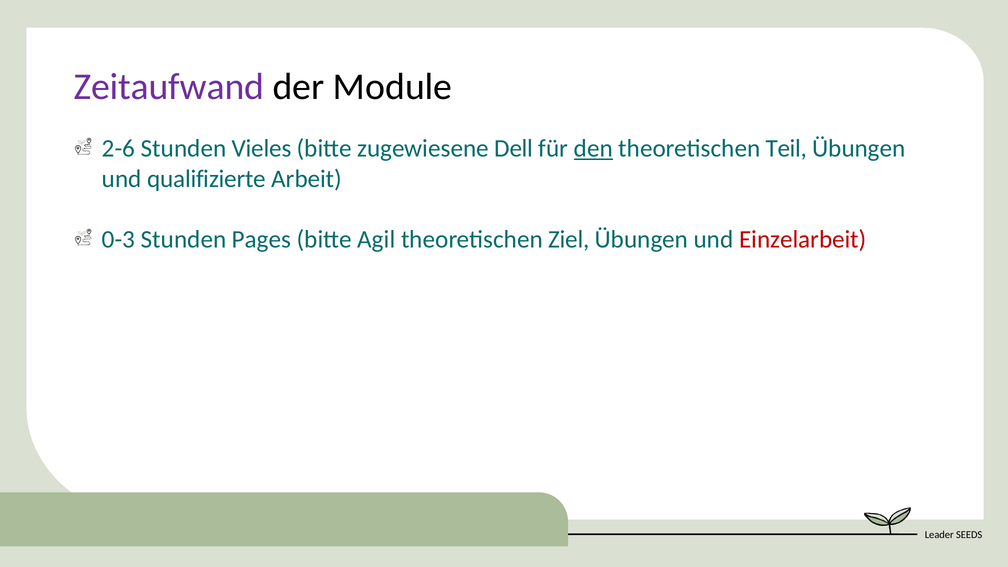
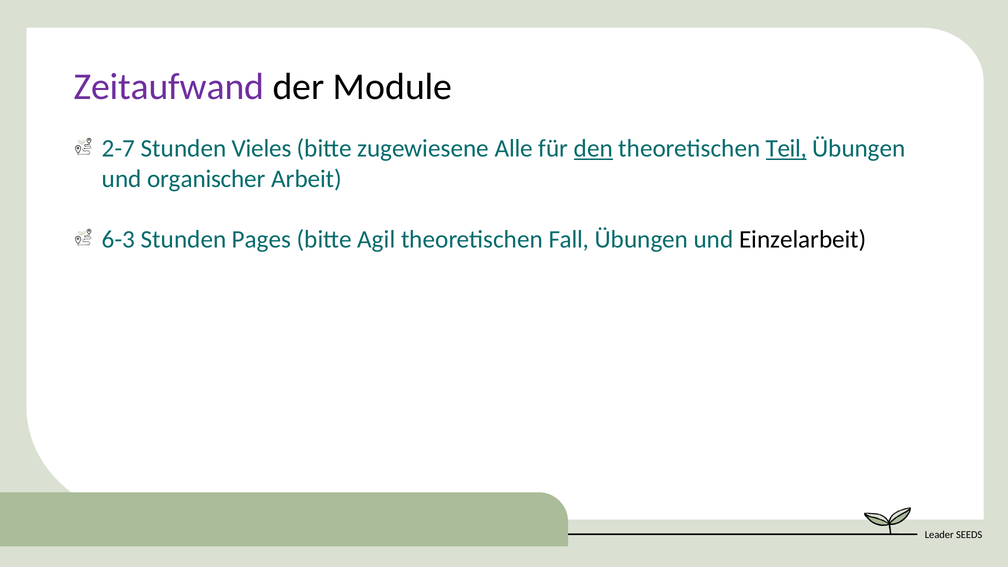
2-6: 2-6 -> 2-7
Dell: Dell -> Alle
Teil underline: none -> present
qualifizierte: qualifizierte -> organischer
0-3: 0-3 -> 6-3
Ziel: Ziel -> Fall
Einzelarbeit colour: red -> black
